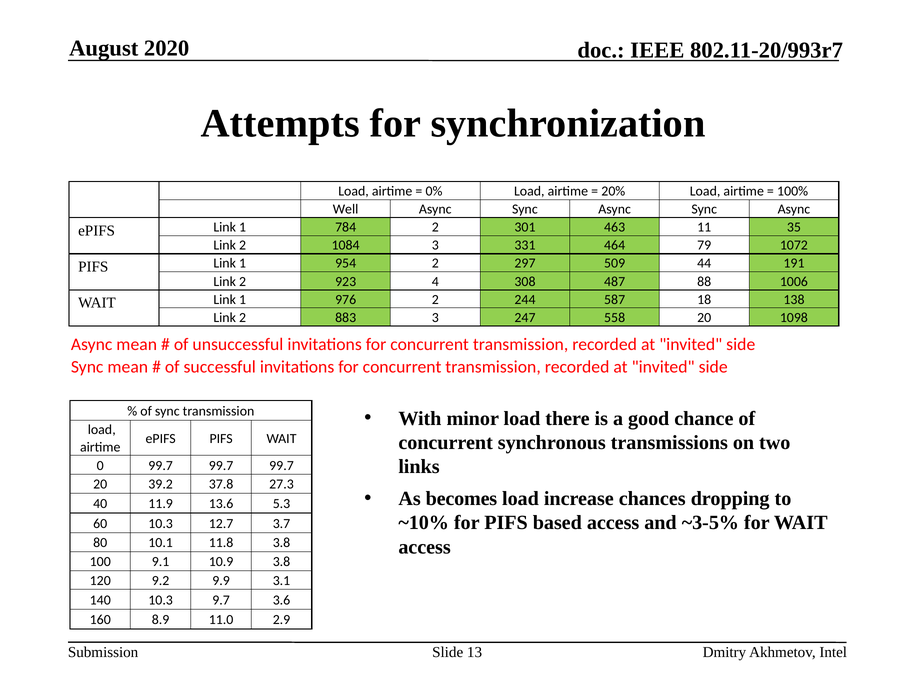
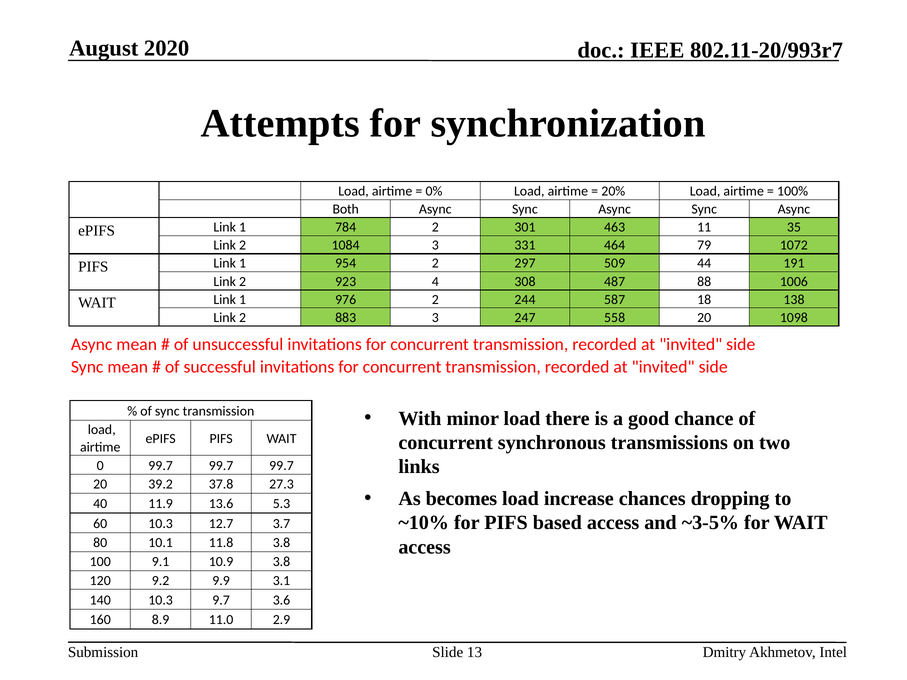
Well: Well -> Both
